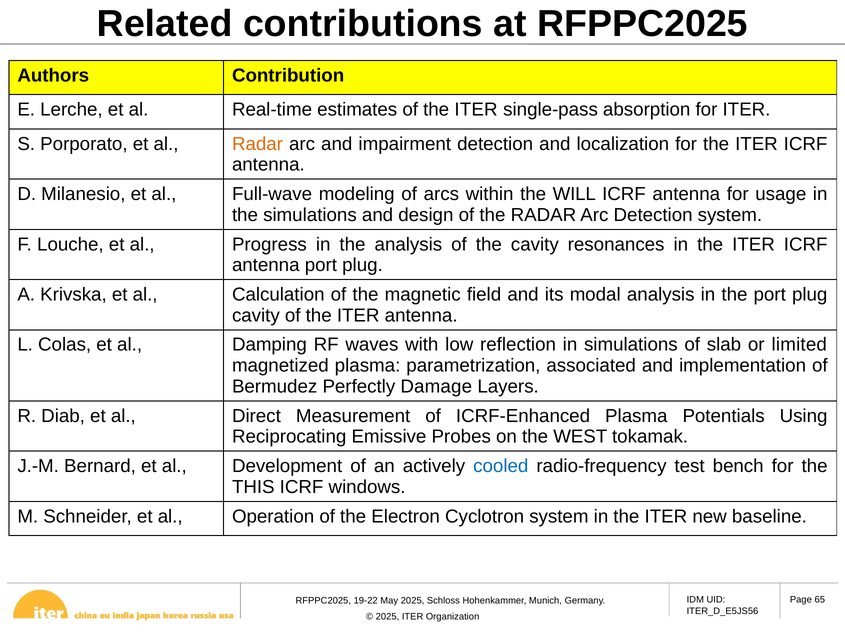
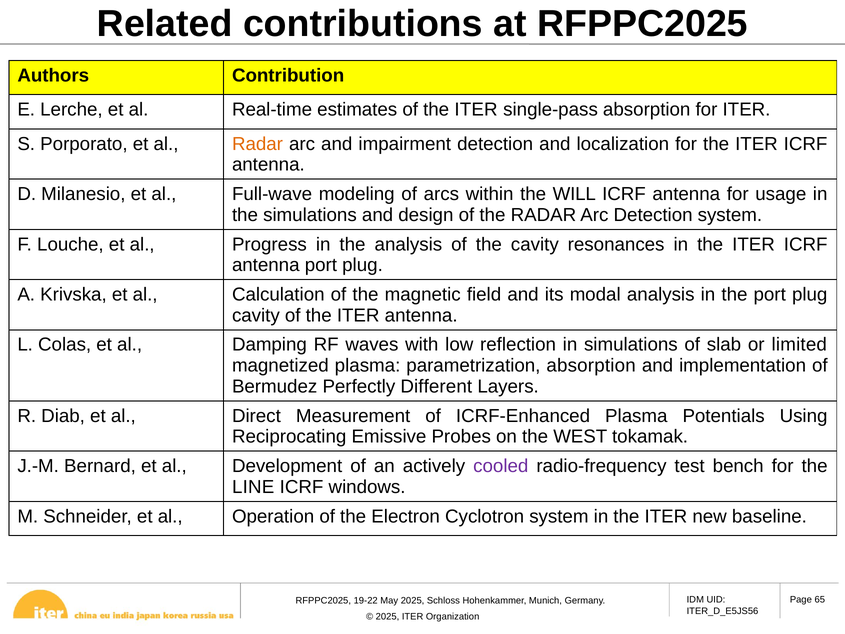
parametrization associated: associated -> absorption
Damage: Damage -> Different
cooled colour: blue -> purple
THIS: THIS -> LINE
